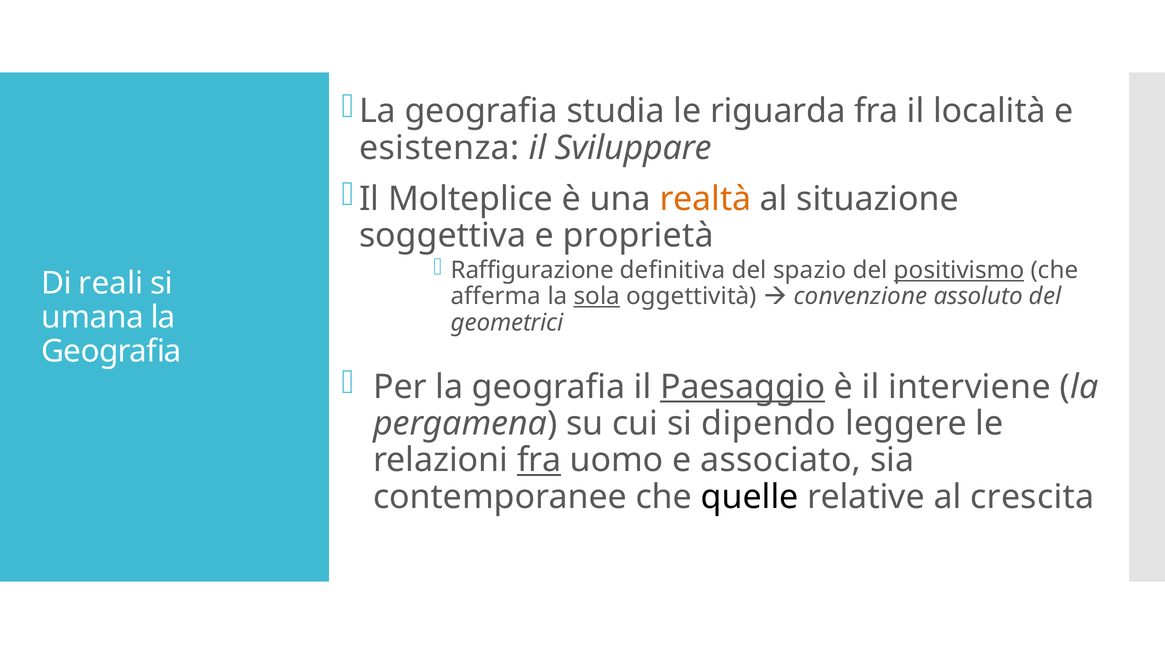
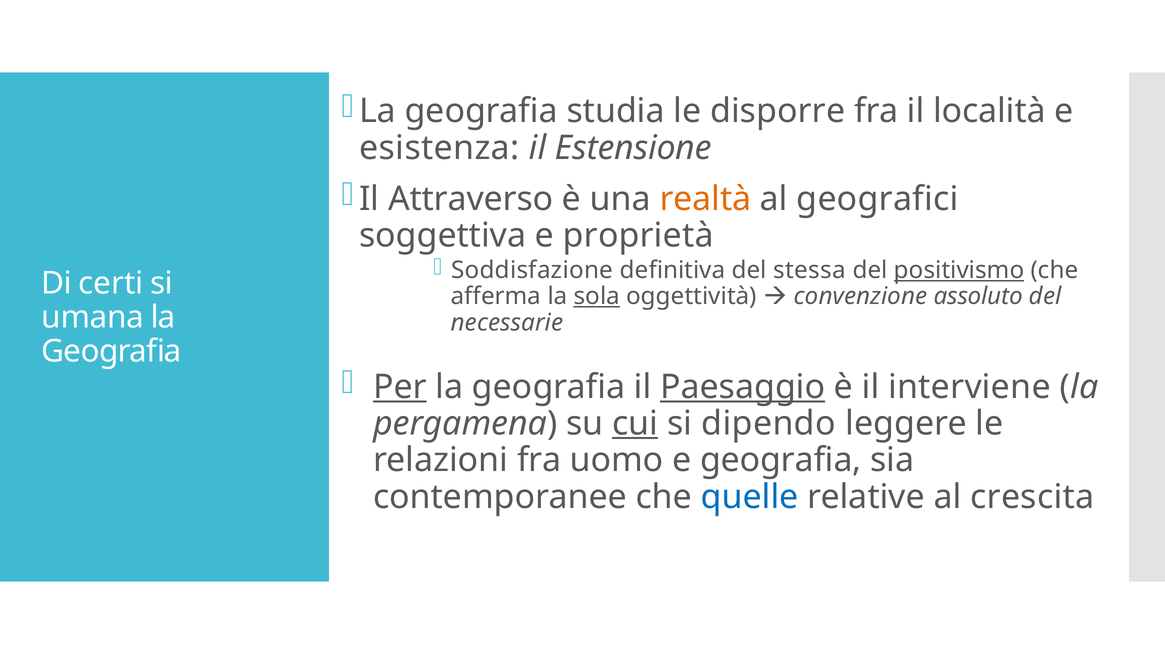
riguarda: riguarda -> disporre
Sviluppare: Sviluppare -> Estensione
Molteplice: Molteplice -> Attraverso
situazione: situazione -> geografici
Raffigurazione: Raffigurazione -> Soddisfazione
spazio: spazio -> stessa
reali: reali -> certi
geometrici: geometrici -> necessarie
Per underline: none -> present
cui underline: none -> present
fra at (539, 460) underline: present -> none
e associato: associato -> geografia
quelle colour: black -> blue
